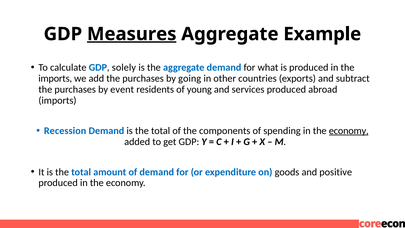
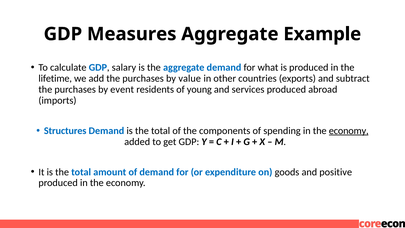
Measures underline: present -> none
solely: solely -> salary
imports at (55, 79): imports -> lifetime
going: going -> value
Recession: Recession -> Structures
